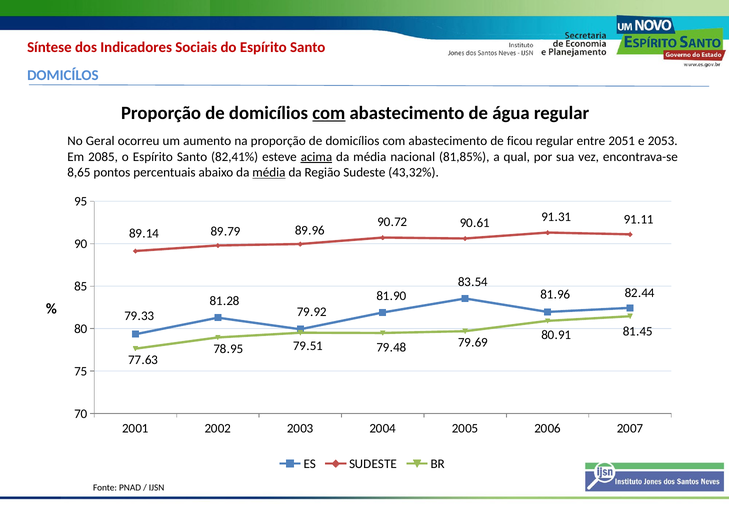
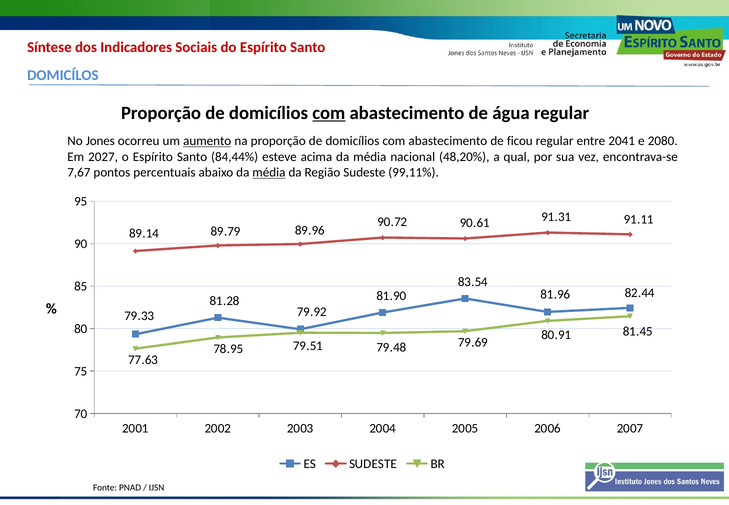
Geral: Geral -> Jones
aumento underline: none -> present
2051: 2051 -> 2041
2053: 2053 -> 2080
2085: 2085 -> 2027
82,41%: 82,41% -> 84,44%
acima underline: present -> none
81,85%: 81,85% -> 48,20%
8,65: 8,65 -> 7,67
43,32%: 43,32% -> 99,11%
